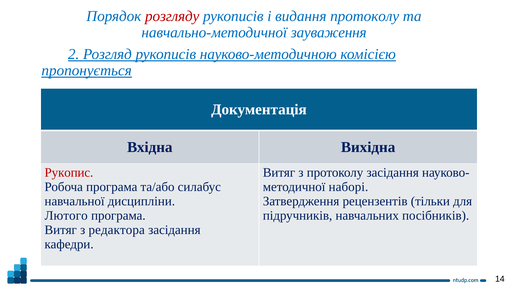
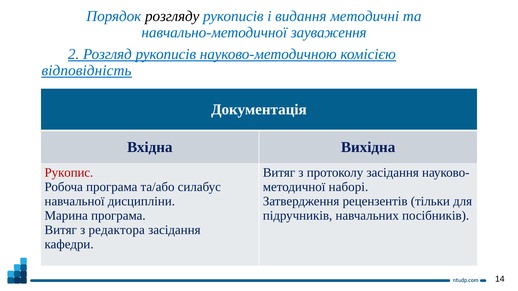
розгляду colour: red -> black
видання протоколу: протоколу -> методичні
пропонується: пропонується -> відповідність
Лютого: Лютого -> Марина
